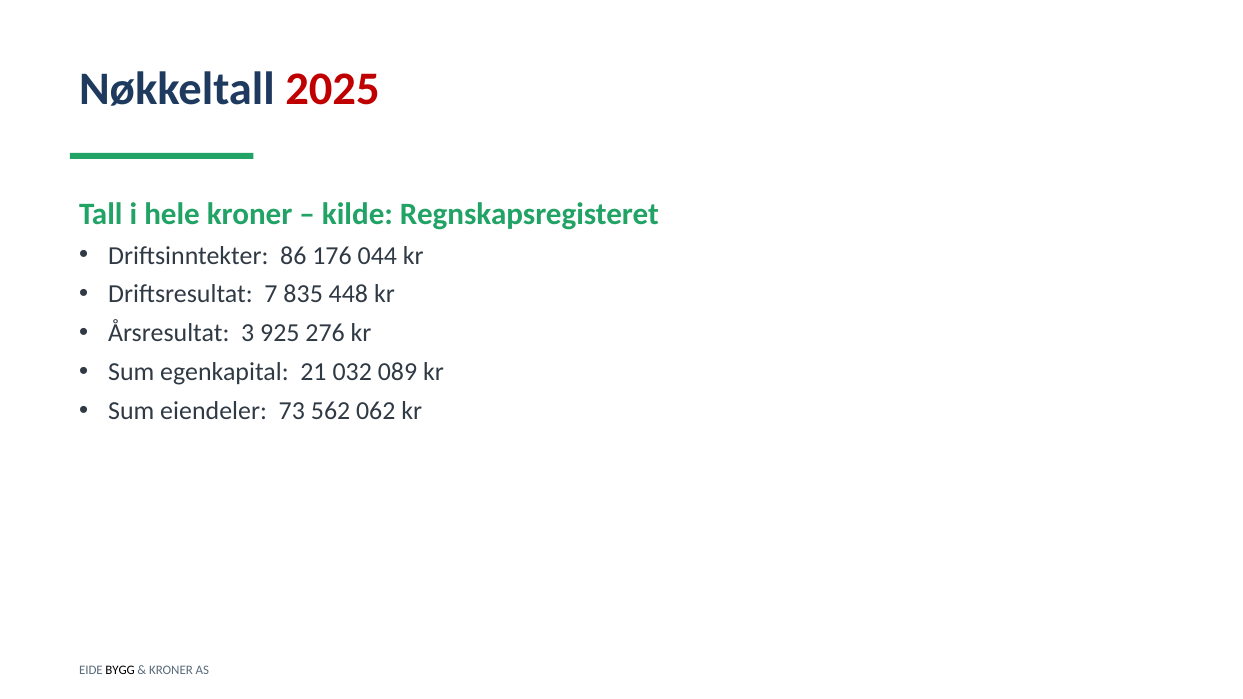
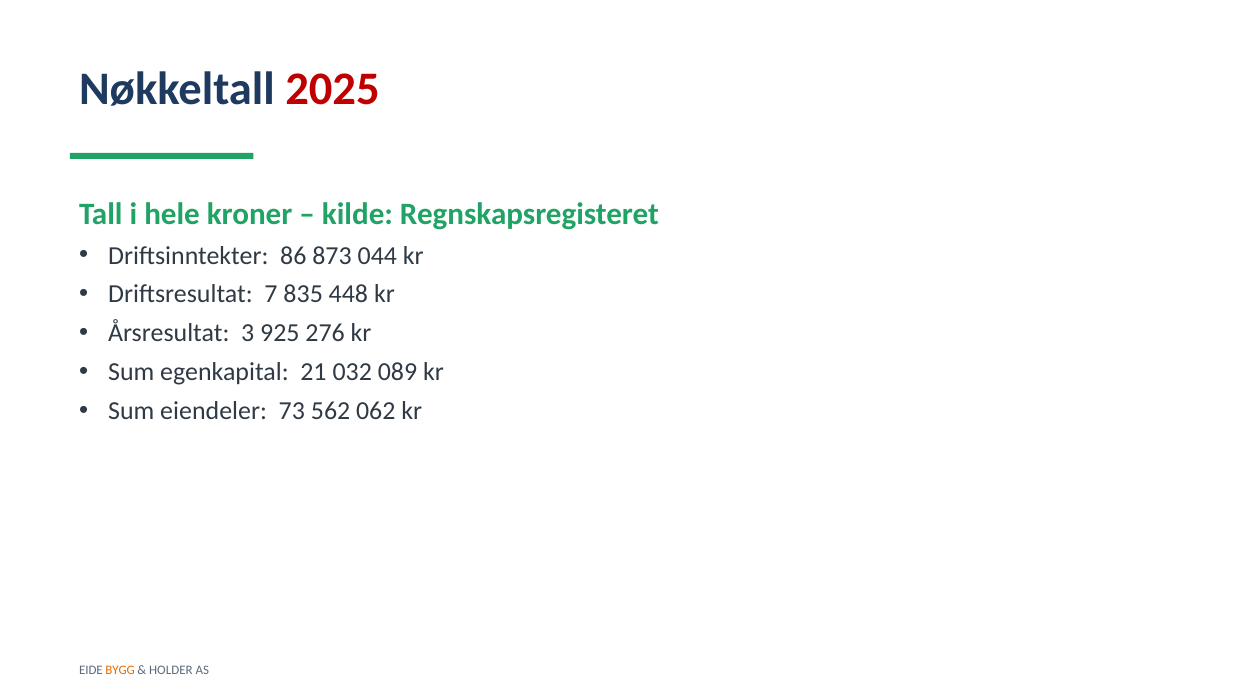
176: 176 -> 873
BYGG colour: black -> orange
KRONER at (171, 671): KRONER -> HOLDER
